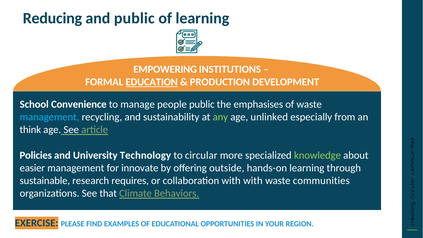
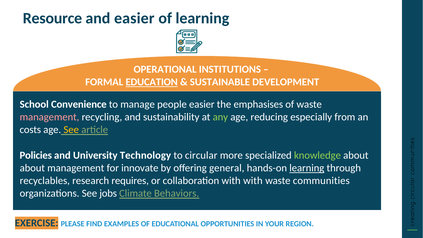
Reducing: Reducing -> Resource
and public: public -> easier
EMPOWERING: EMPOWERING -> OPERATIONAL
PRODUCTION: PRODUCTION -> SUSTAINABLE
people public: public -> easier
management at (50, 117) colour: light blue -> pink
unlinked: unlinked -> reducing
think: think -> costs
See at (71, 130) colour: white -> yellow
easier at (32, 168): easier -> about
outside: outside -> general
learning at (307, 168) underline: none -> present
sustainable: sustainable -> recyclables
that: that -> jobs
